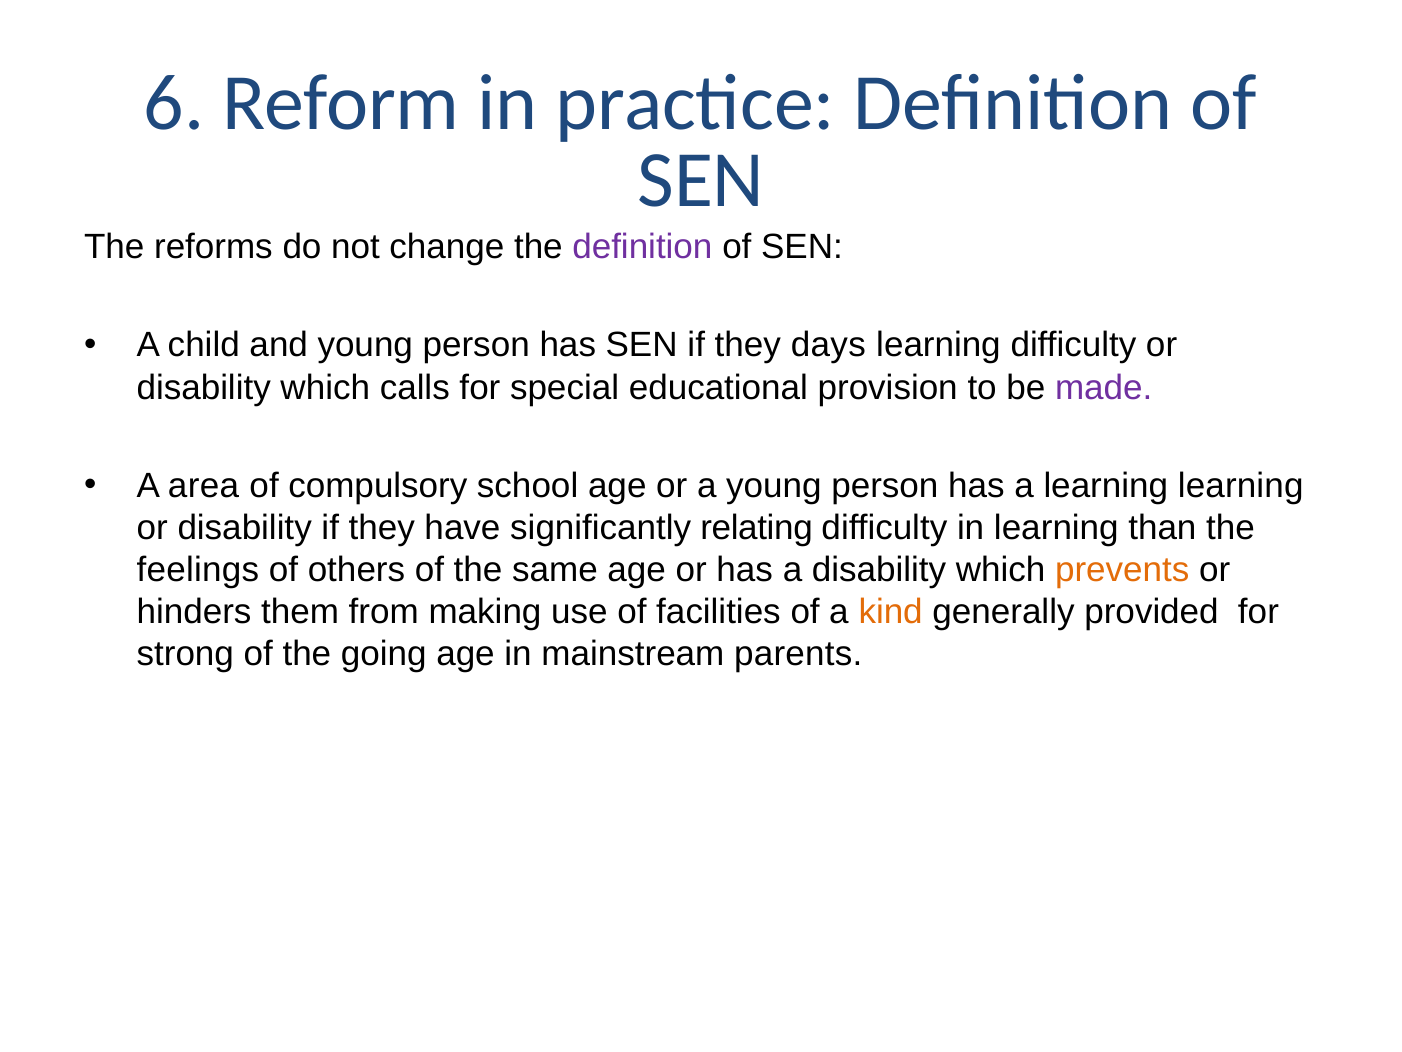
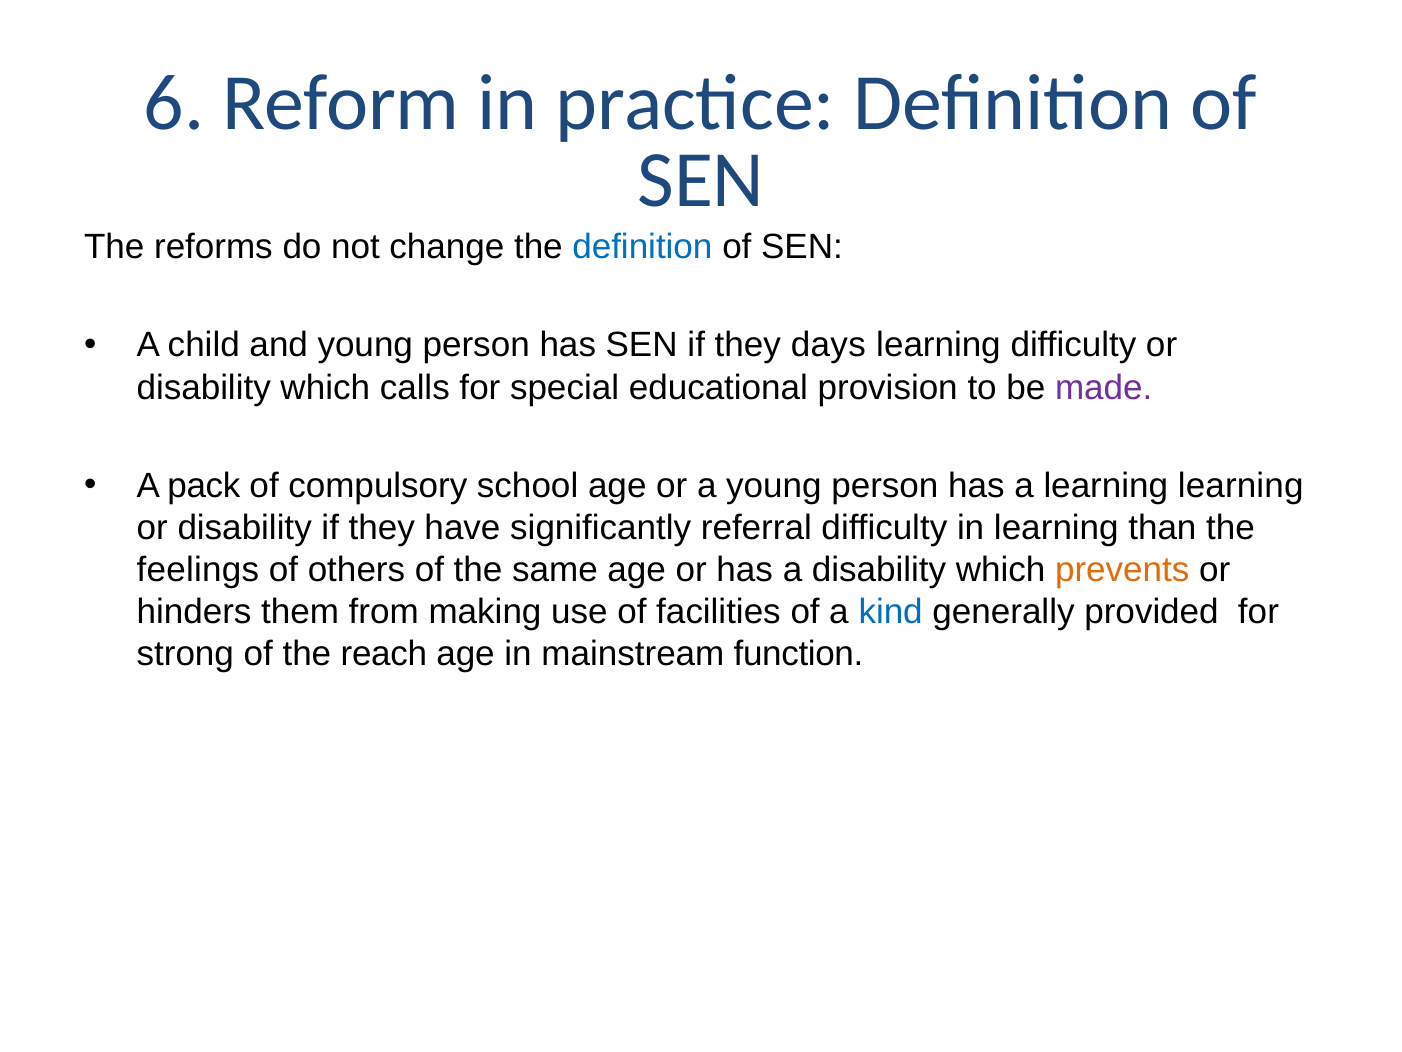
definition at (642, 247) colour: purple -> blue
area: area -> pack
relating: relating -> referral
kind colour: orange -> blue
going: going -> reach
parents: parents -> function
